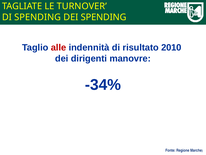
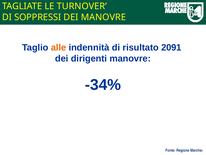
DI SPENDING: SPENDING -> SOPPRESSI
DEI SPENDING: SPENDING -> MANOVRE
alle colour: red -> orange
2010: 2010 -> 2091
